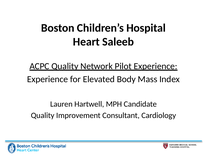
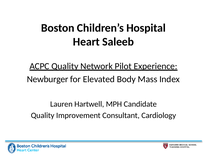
Experience at (48, 79): Experience -> Newburger
